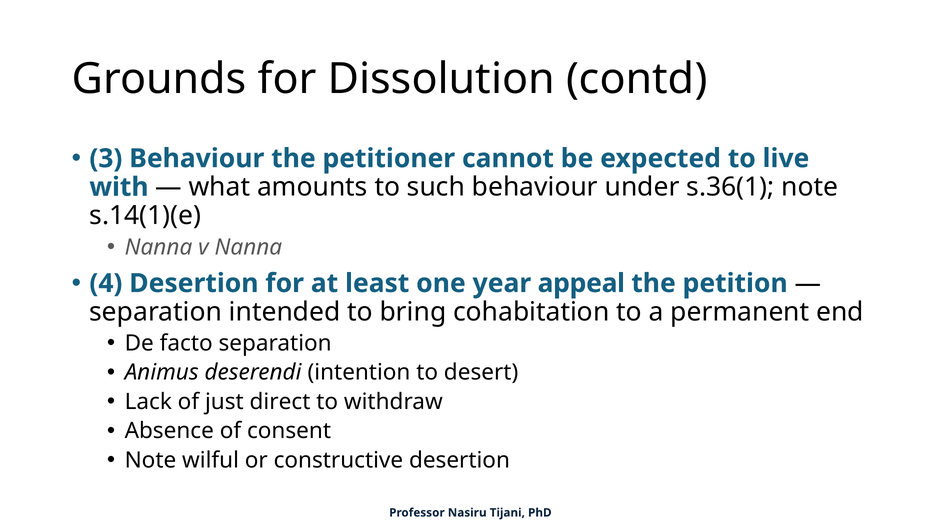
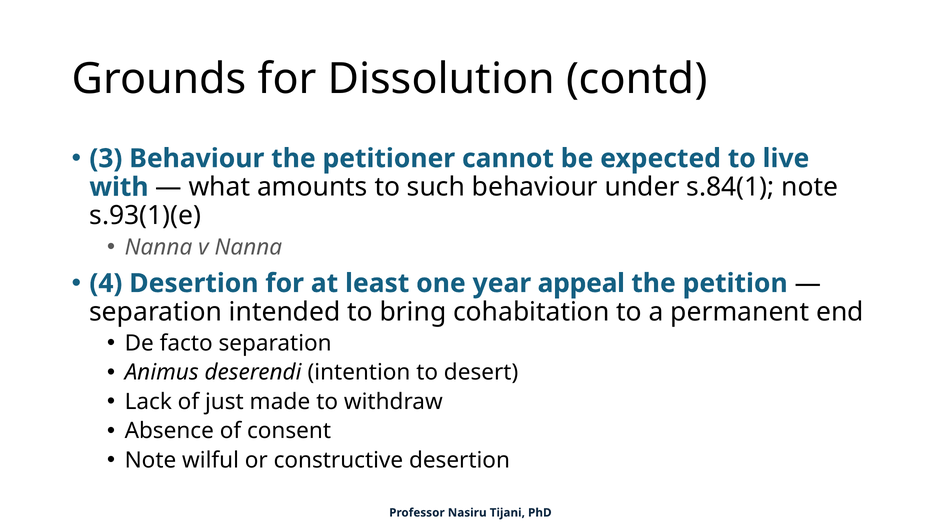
s.36(1: s.36(1 -> s.84(1
s.14(1)(e: s.14(1)(e -> s.93(1)(e
direct: direct -> made
